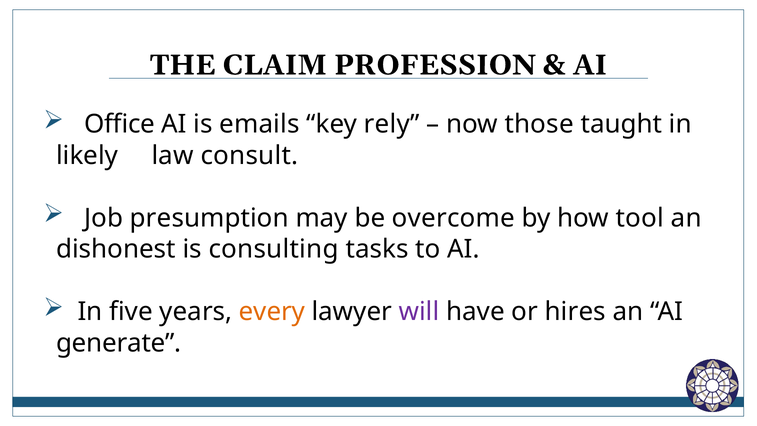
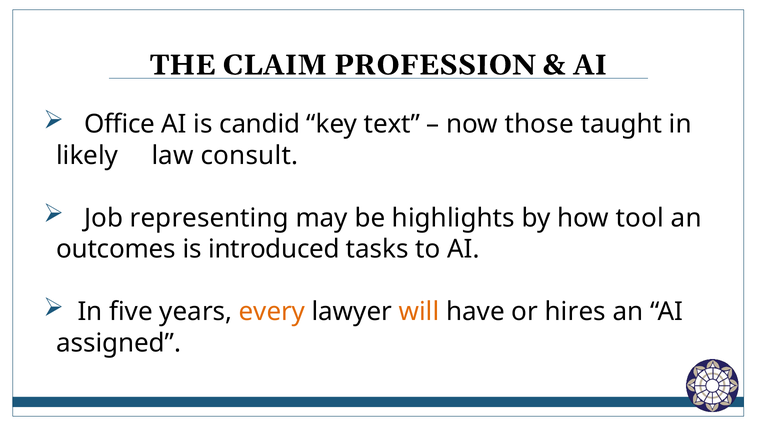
emails: emails -> candid
rely: rely -> text
presumption: presumption -> representing
overcome: overcome -> highlights
dishonest: dishonest -> outcomes
consulting: consulting -> introduced
will colour: purple -> orange
generate: generate -> assigned
